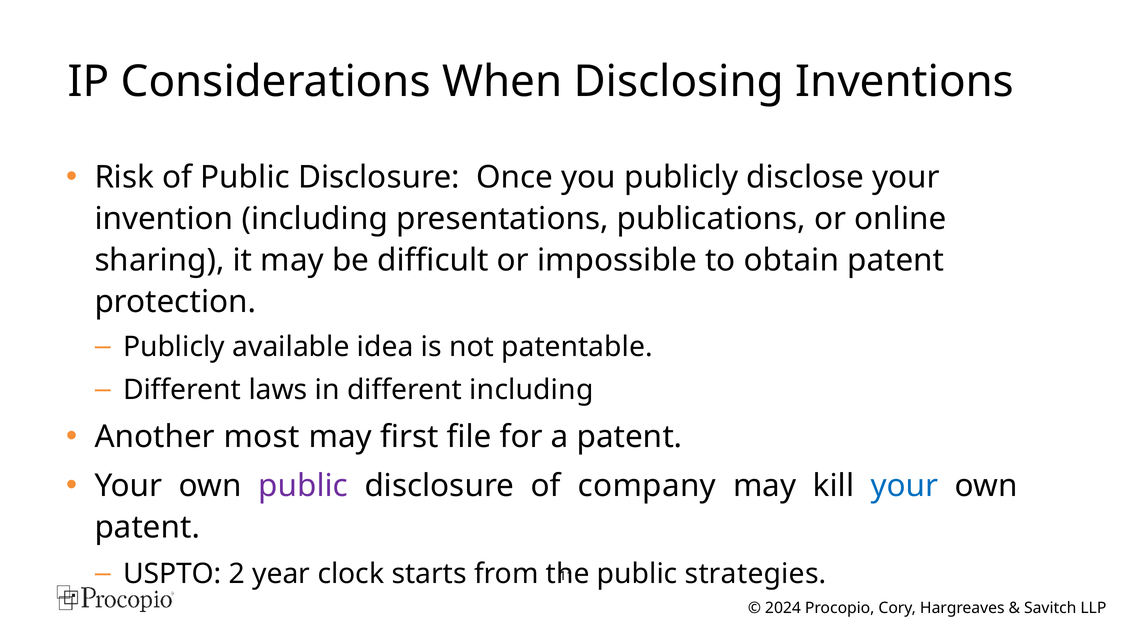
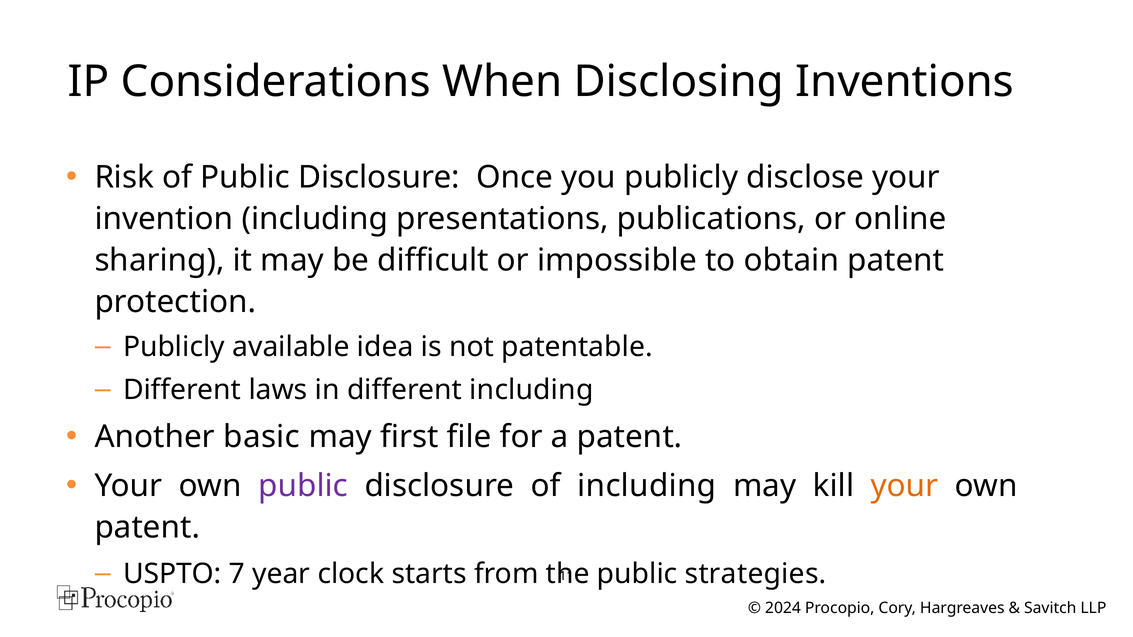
most: most -> basic
of company: company -> including
your at (905, 486) colour: blue -> orange
2: 2 -> 7
